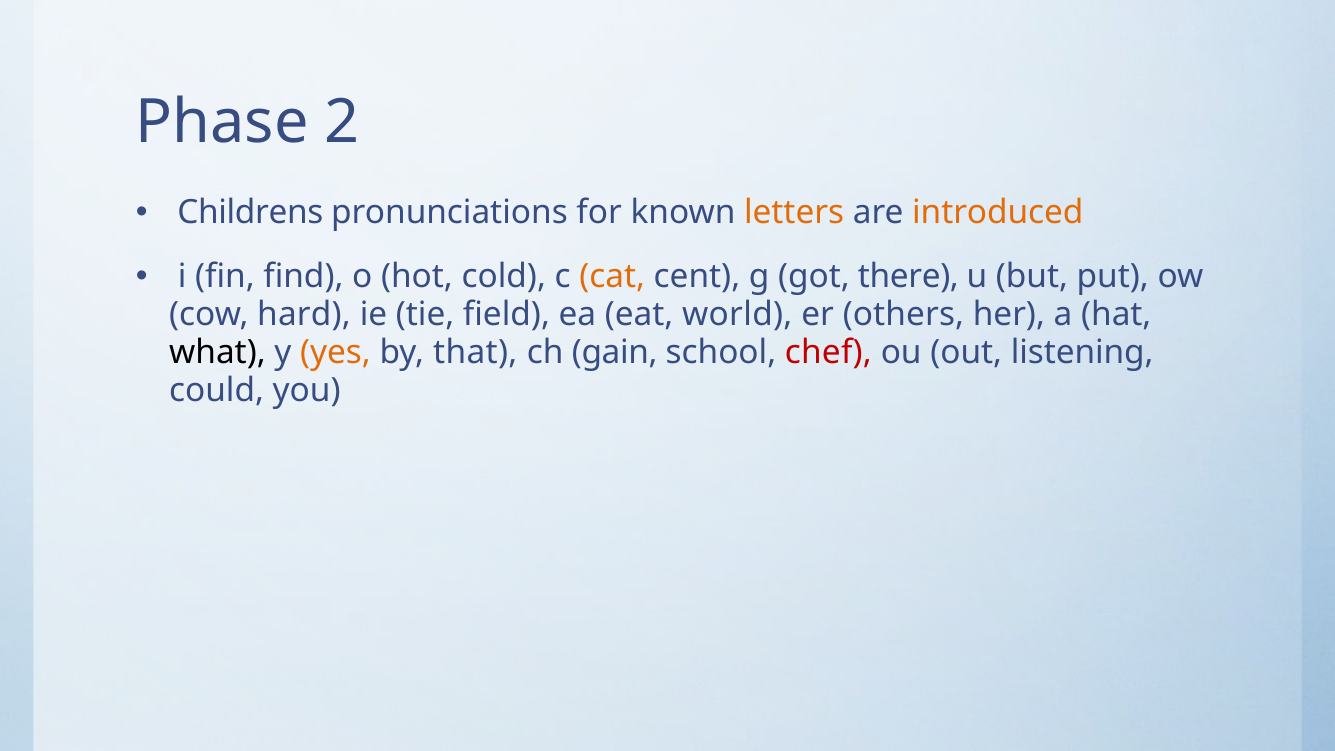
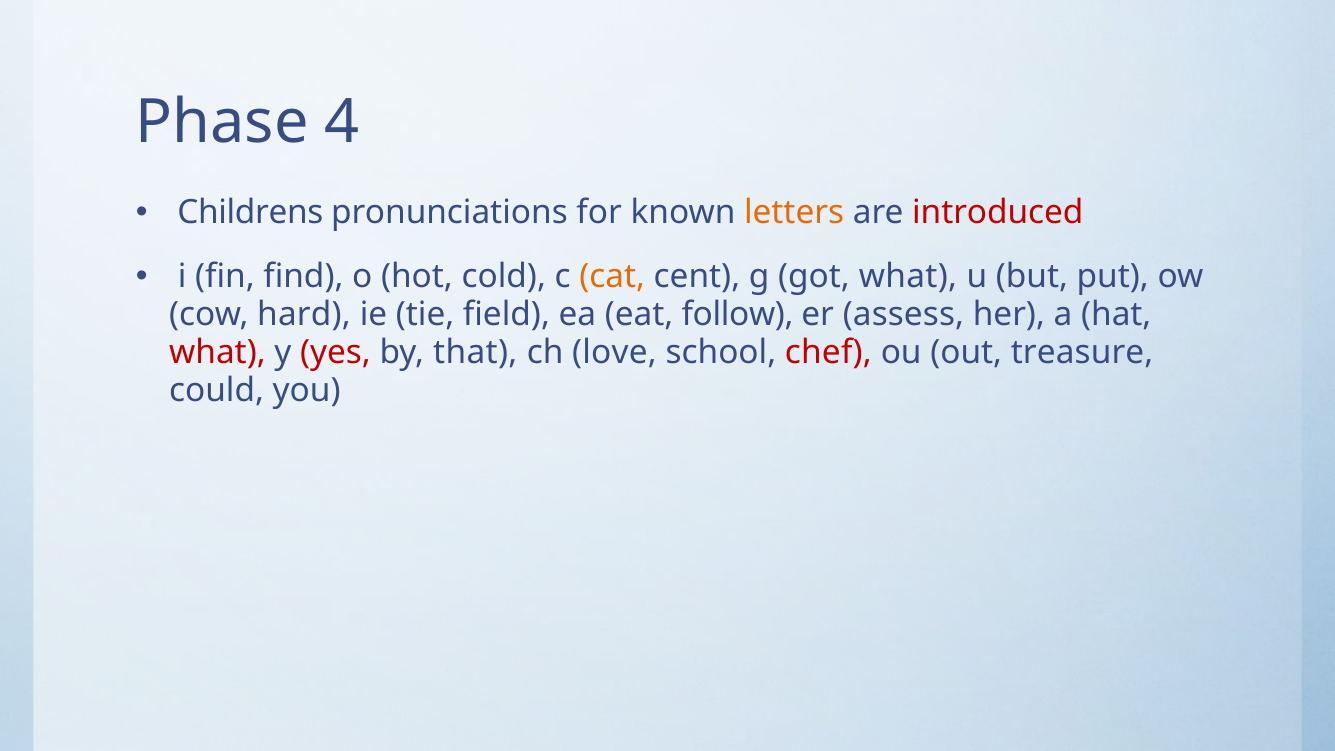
2: 2 -> 4
introduced colour: orange -> red
got there: there -> what
world: world -> follow
others: others -> assess
what at (217, 353) colour: black -> red
yes colour: orange -> red
gain: gain -> love
listening: listening -> treasure
